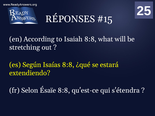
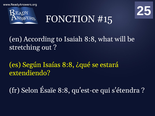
RÉPONSES: RÉPONSES -> FONCTION
